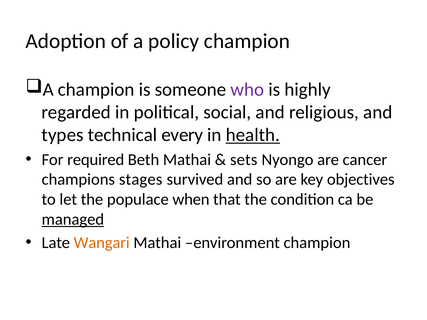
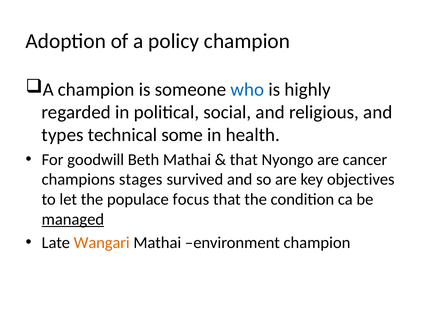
who colour: purple -> blue
every: every -> some
health underline: present -> none
required: required -> goodwill
sets at (244, 160): sets -> that
when: when -> focus
